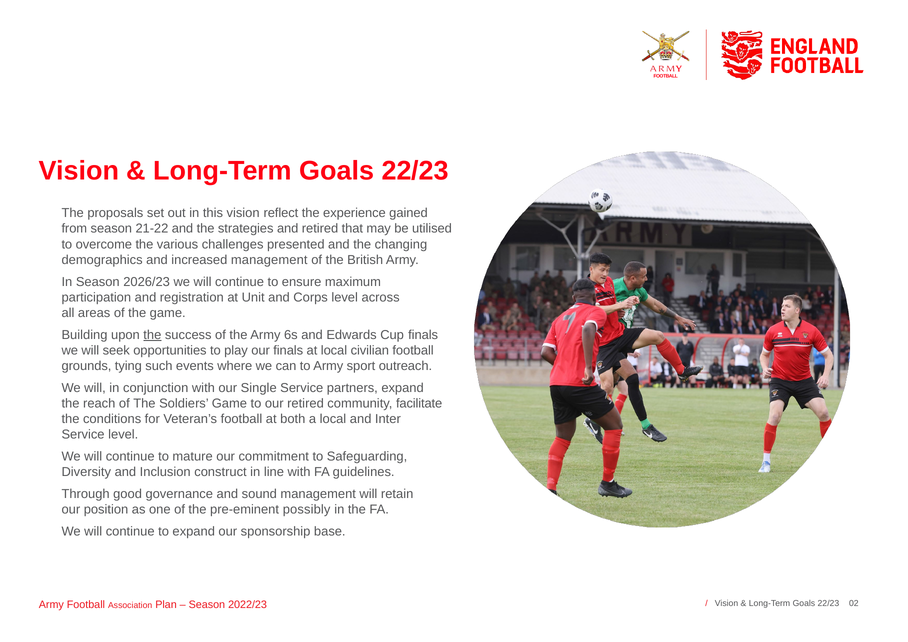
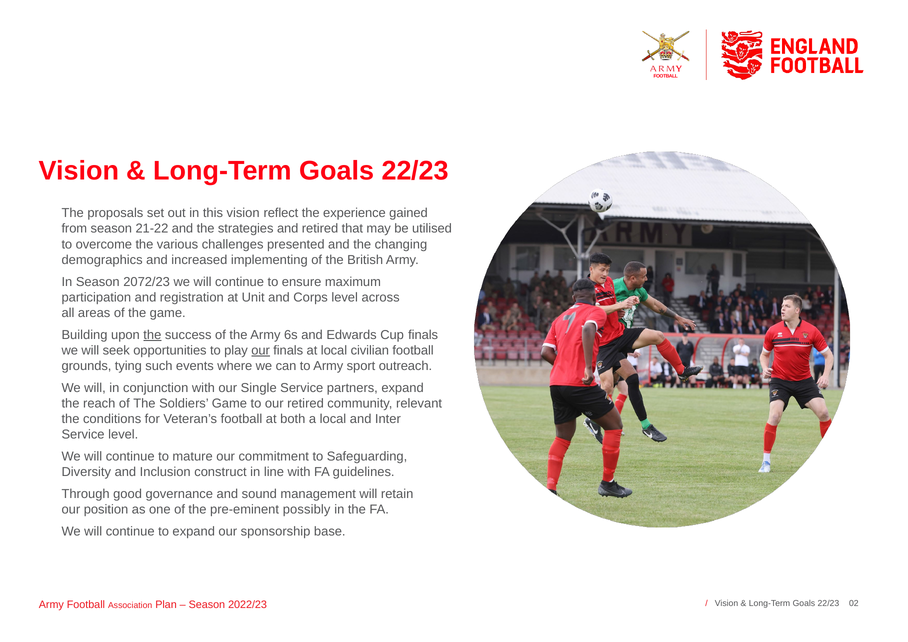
increased management: management -> implementing
2026/23: 2026/23 -> 2072/23
our at (261, 350) underline: none -> present
facilitate: facilitate -> relevant
